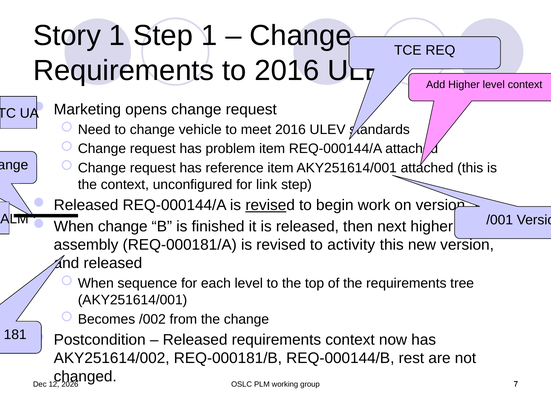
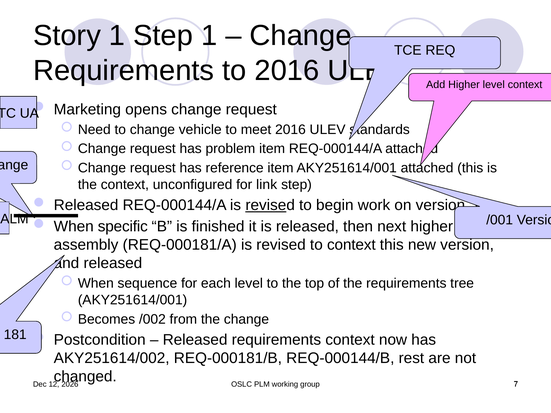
When change: change -> specific
to activity: activity -> context
